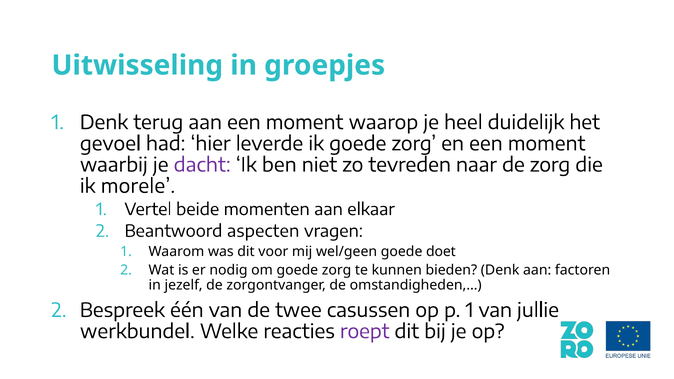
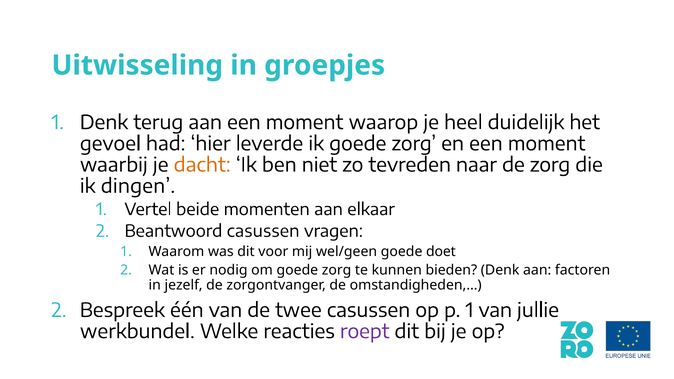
dacht colour: purple -> orange
morele: morele -> dingen
Beantwoord aspecten: aspecten -> casussen
